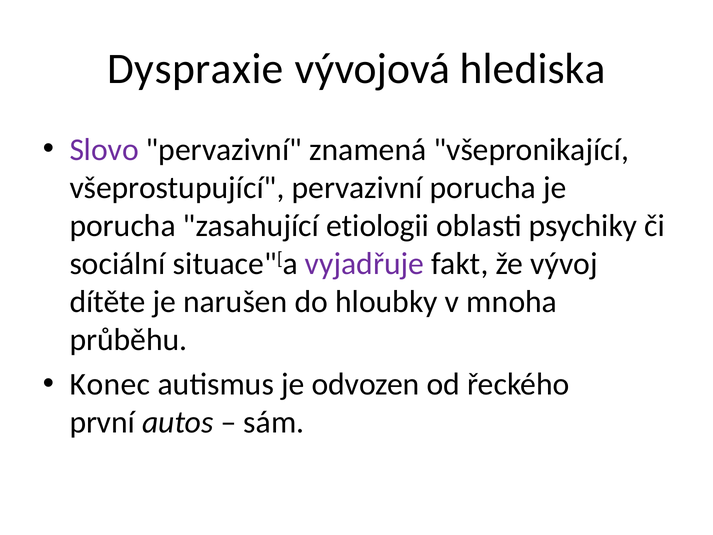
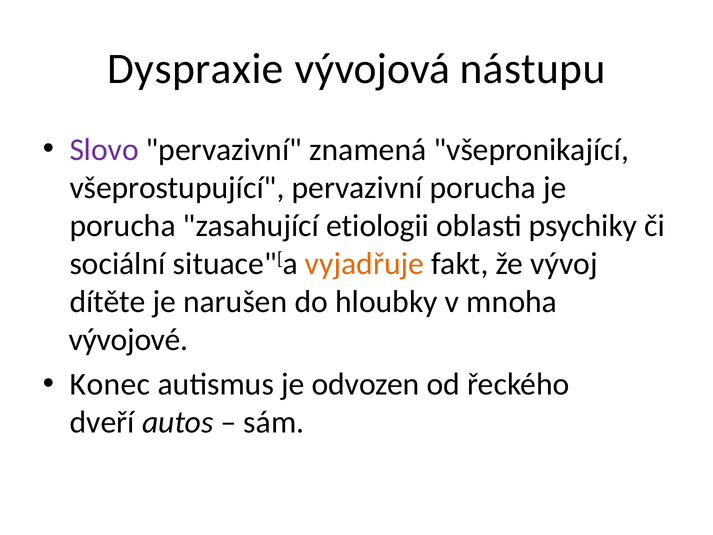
hlediska: hlediska -> nástupu
vyjadřuje colour: purple -> orange
průběhu: průběhu -> vývojové
první: první -> dveří
